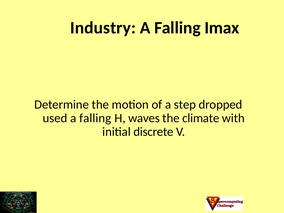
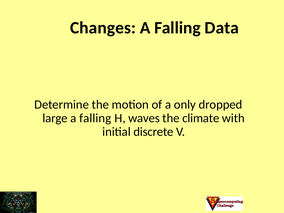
Industry: Industry -> Changes
Imax: Imax -> Data
step: step -> only
used: used -> large
